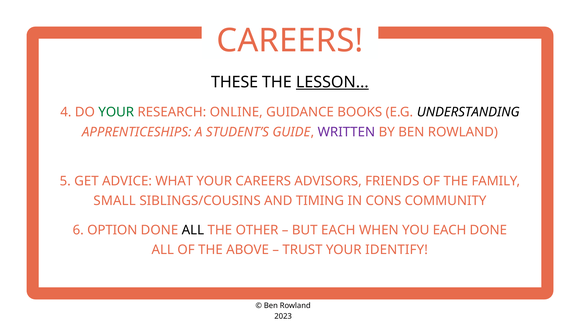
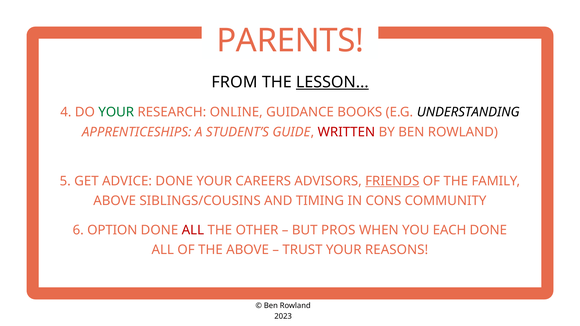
CAREERS at (290, 41): CAREERS -> PARENTS
THESE: THESE -> FROM
WRITTEN colour: purple -> red
ADVICE WHAT: WHAT -> DONE
FRIENDS underline: none -> present
SMALL at (115, 201): SMALL -> ABOVE
ALL at (193, 230) colour: black -> red
BUT EACH: EACH -> PROS
IDENTIFY: IDENTIFY -> REASONS
